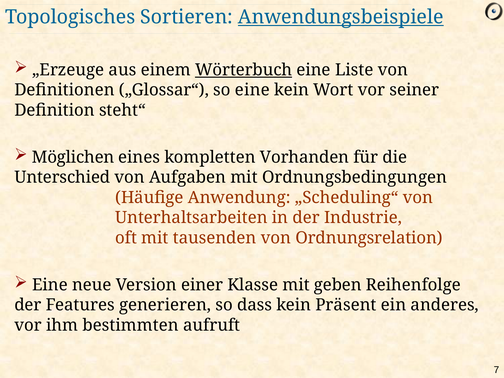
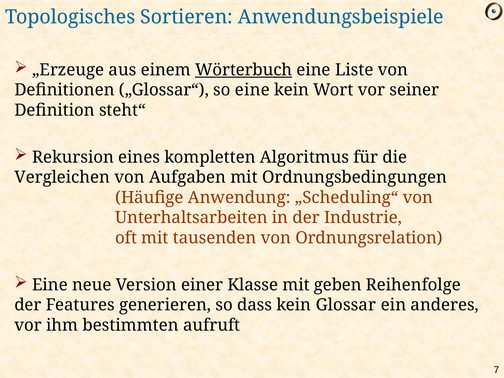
Anwendungsbeispiele underline: present -> none
Möglichen: Möglichen -> Rekursion
Vorhanden: Vorhanden -> Algoritmus
Unterschied: Unterschied -> Vergleichen
Präsent: Präsent -> Glossar
